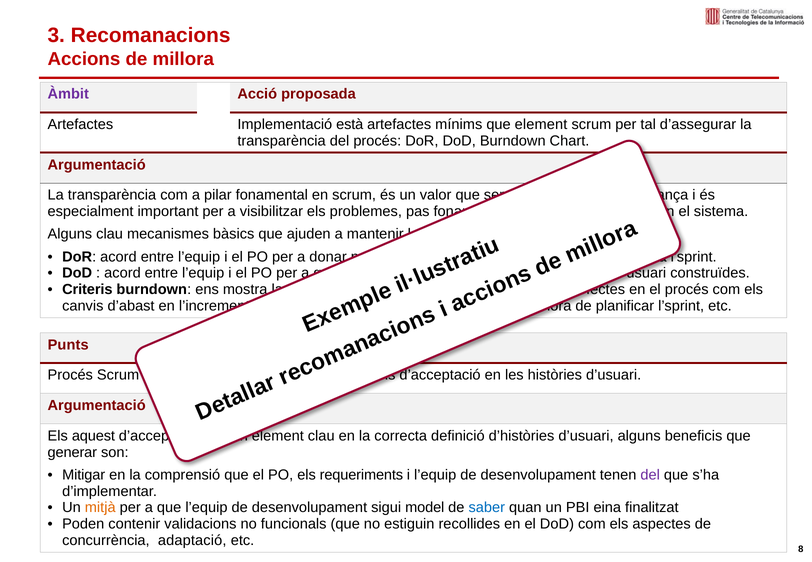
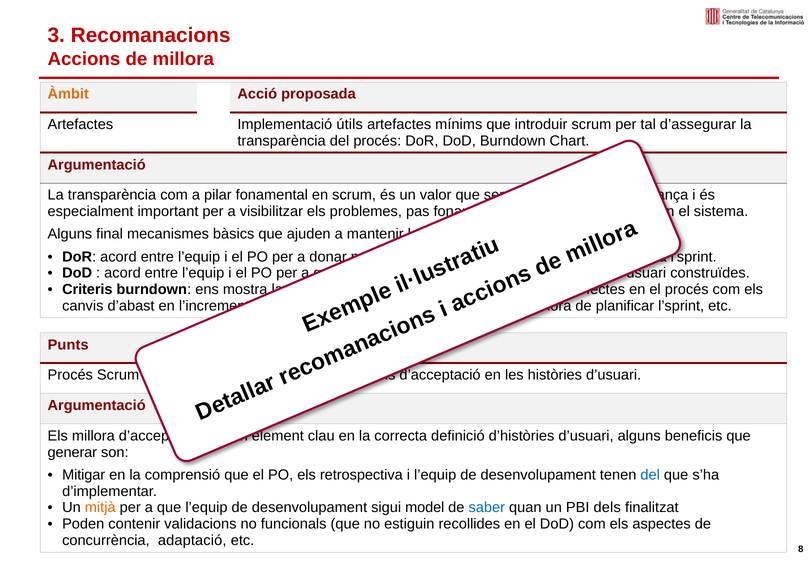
Àmbit colour: purple -> orange
està: està -> útils
que element: element -> introduir
Alguns clau: clau -> final
Els aquest: aquest -> millora
PO els requeriments: requeriments -> retrospectiva
del at (650, 475) colour: purple -> blue
PBI eina: eina -> dels
